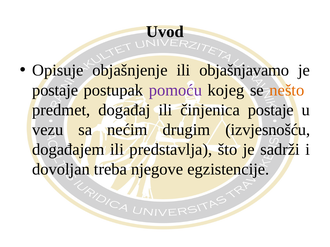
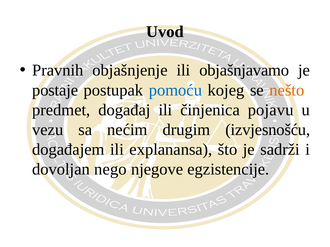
Opisuje: Opisuje -> Pravnih
pomoću colour: purple -> blue
činjenica postaje: postaje -> pojavu
predstavlja: predstavlja -> explanansa
treba: treba -> nego
